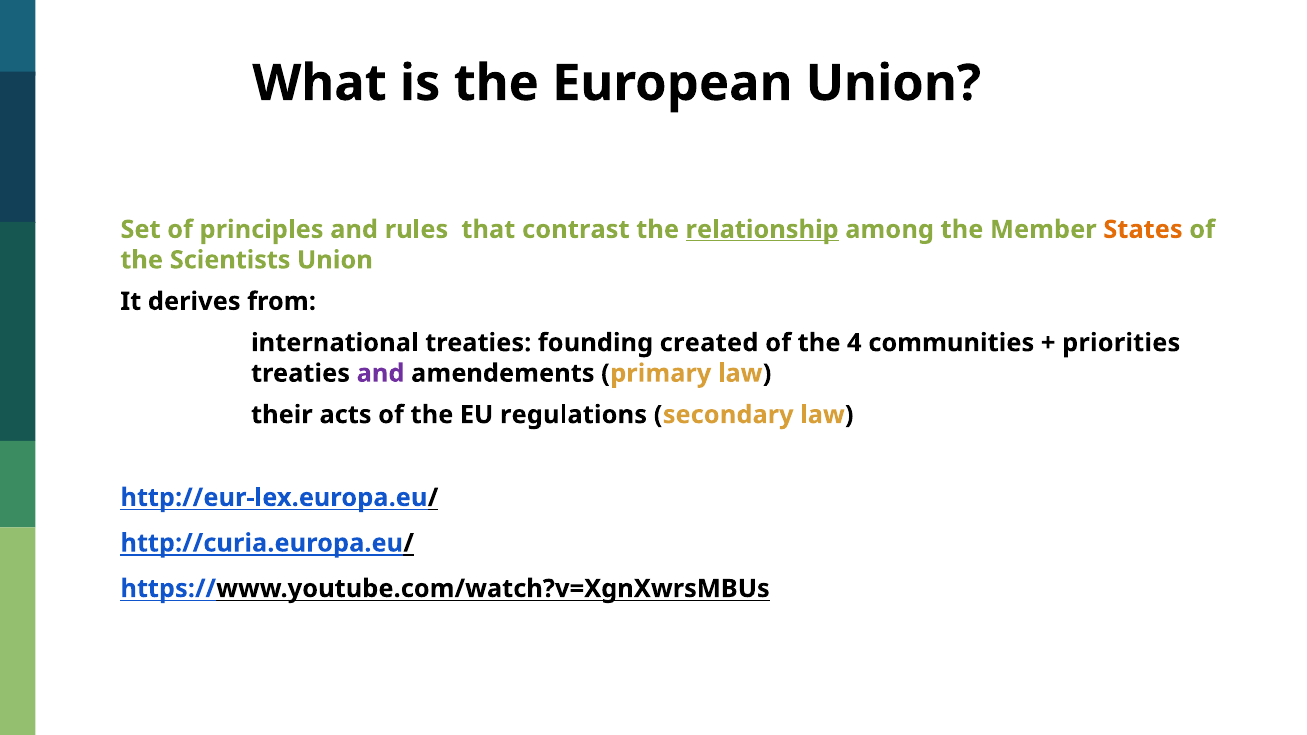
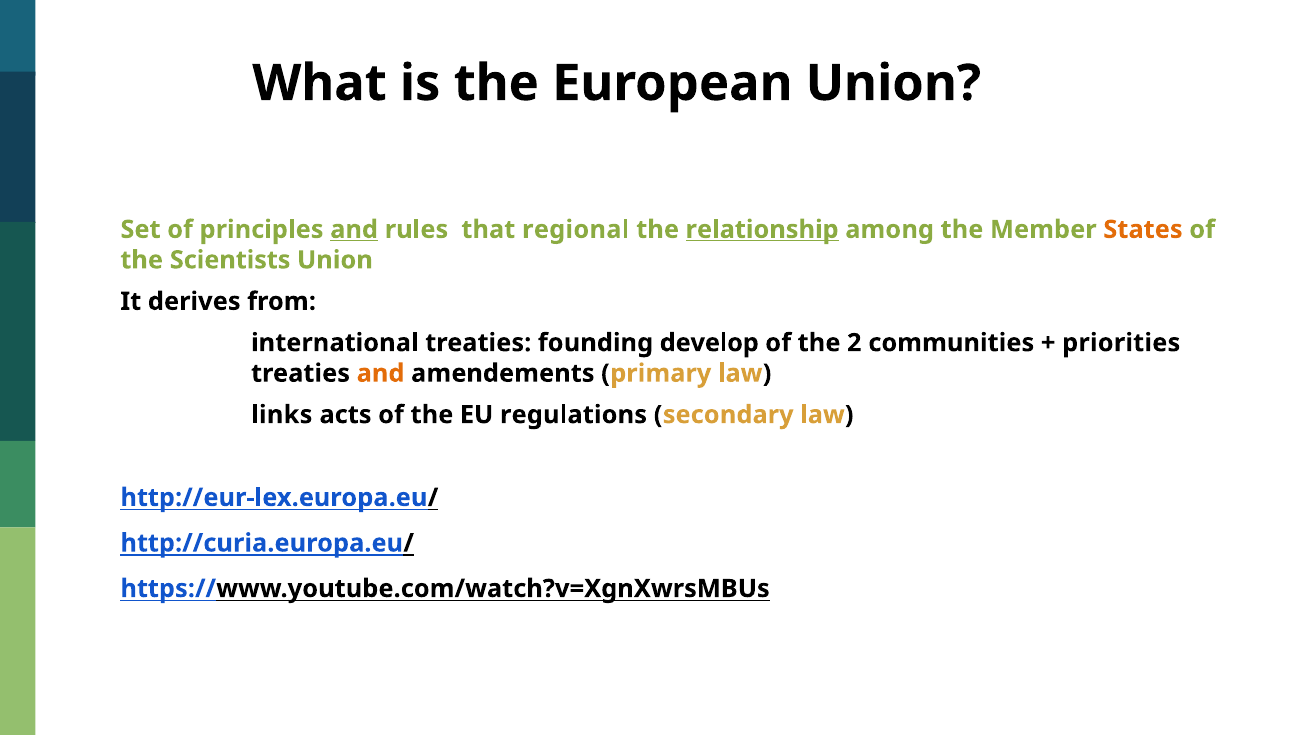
and at (354, 230) underline: none -> present
contrast: contrast -> regional
created: created -> develop
4: 4 -> 2
and at (381, 373) colour: purple -> orange
their: their -> links
